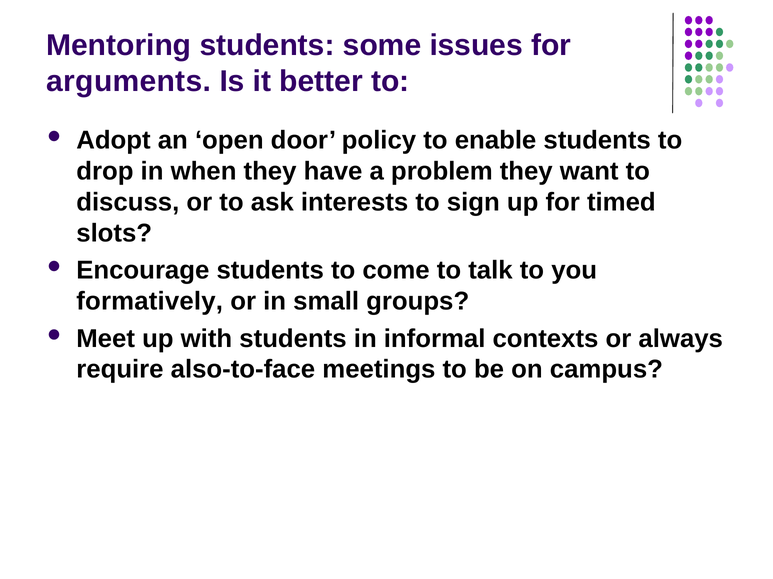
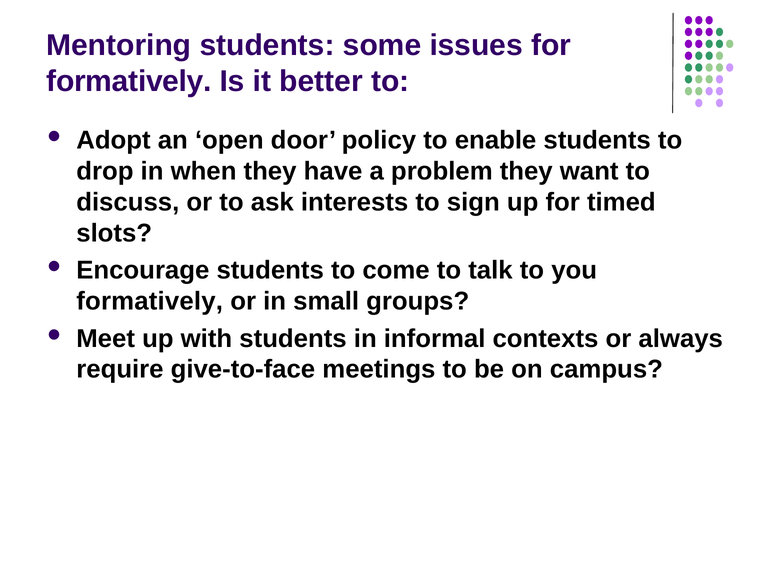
arguments at (129, 81): arguments -> formatively
also-to-face: also-to-face -> give-to-face
